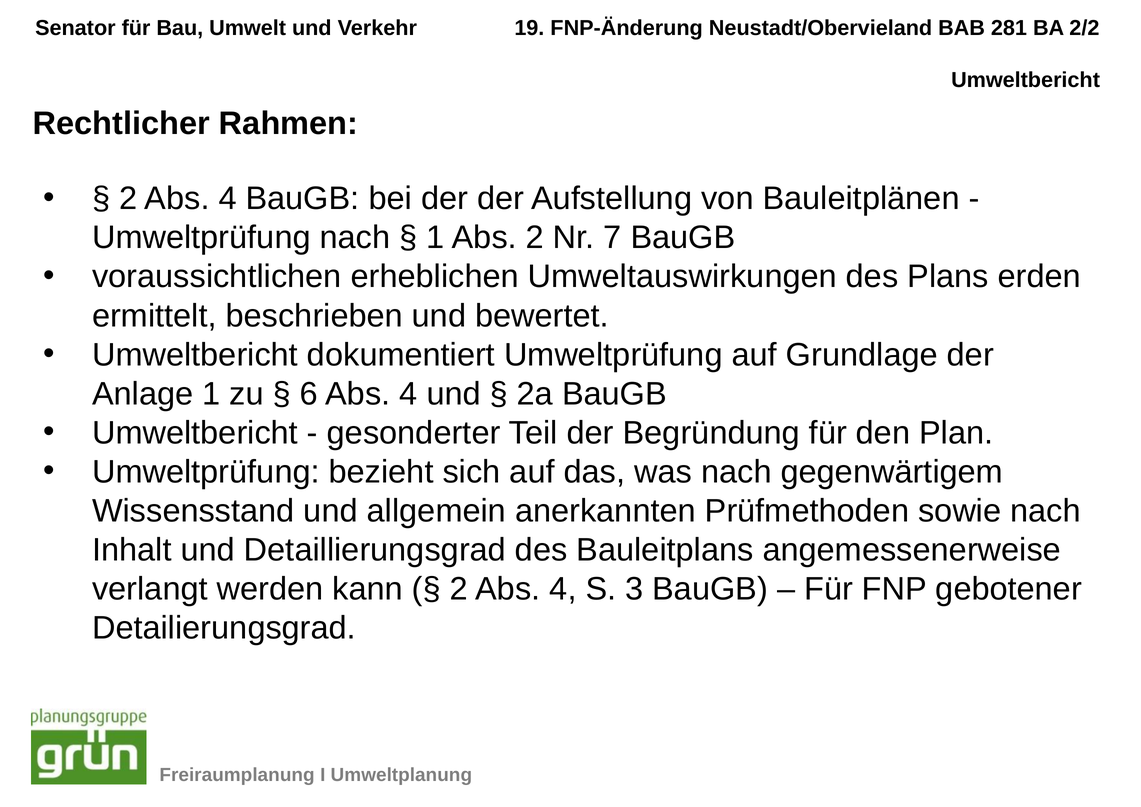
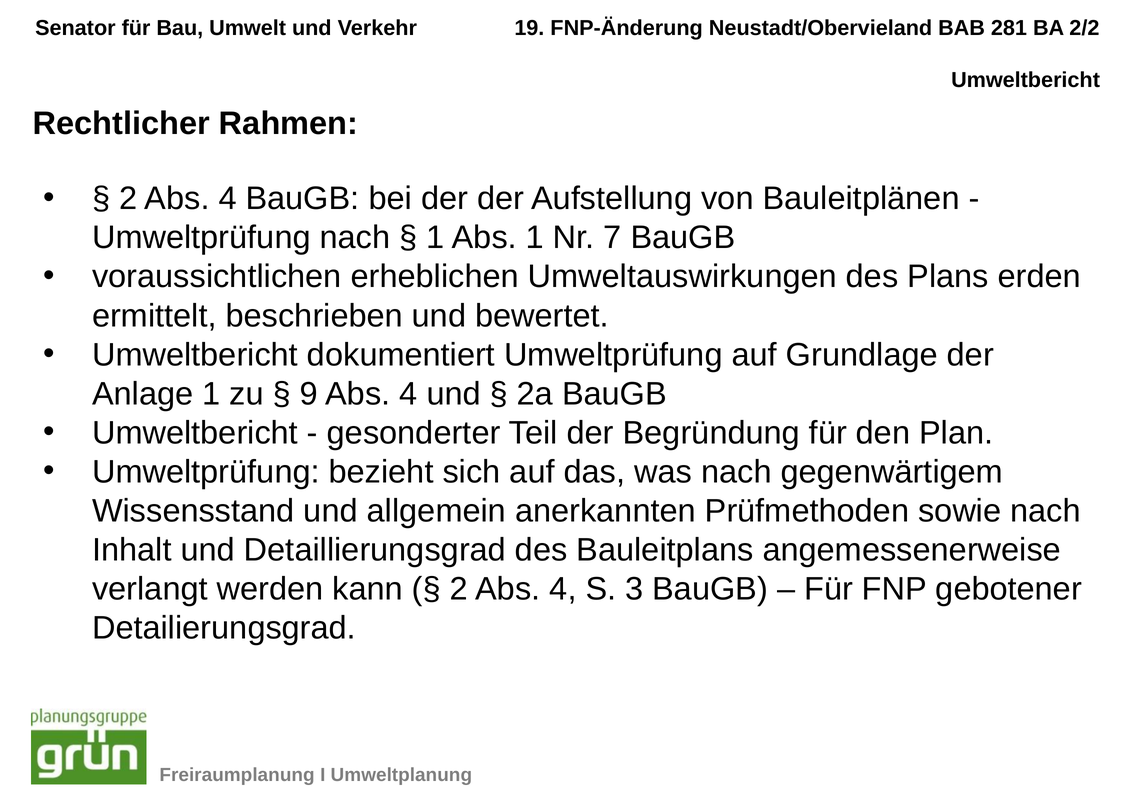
Abs 2: 2 -> 1
6: 6 -> 9
